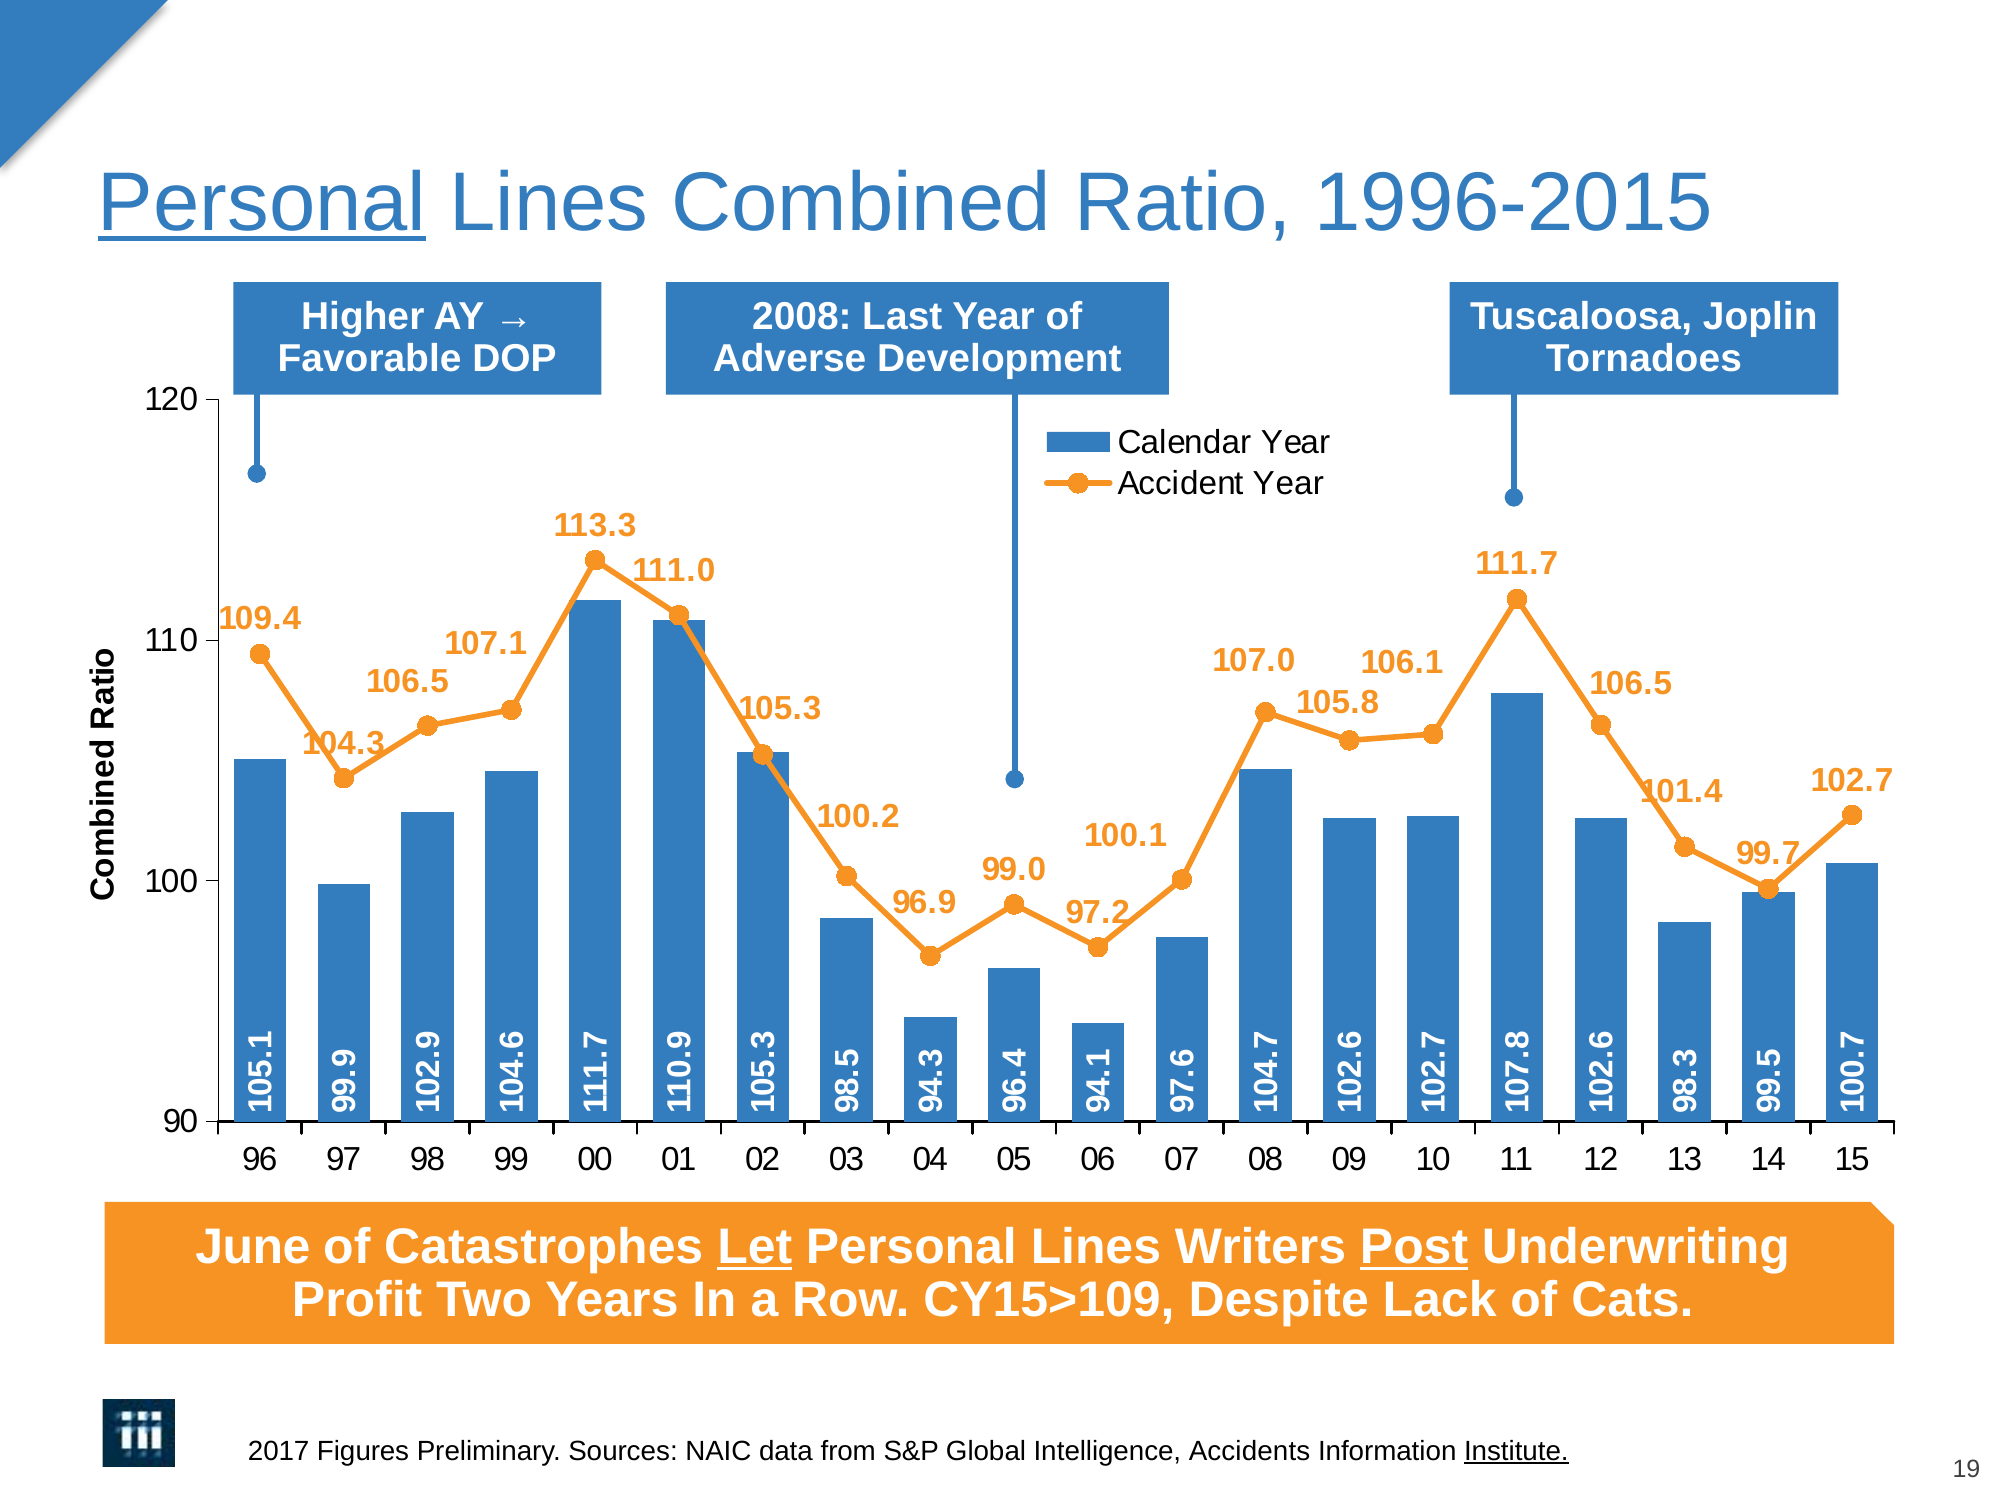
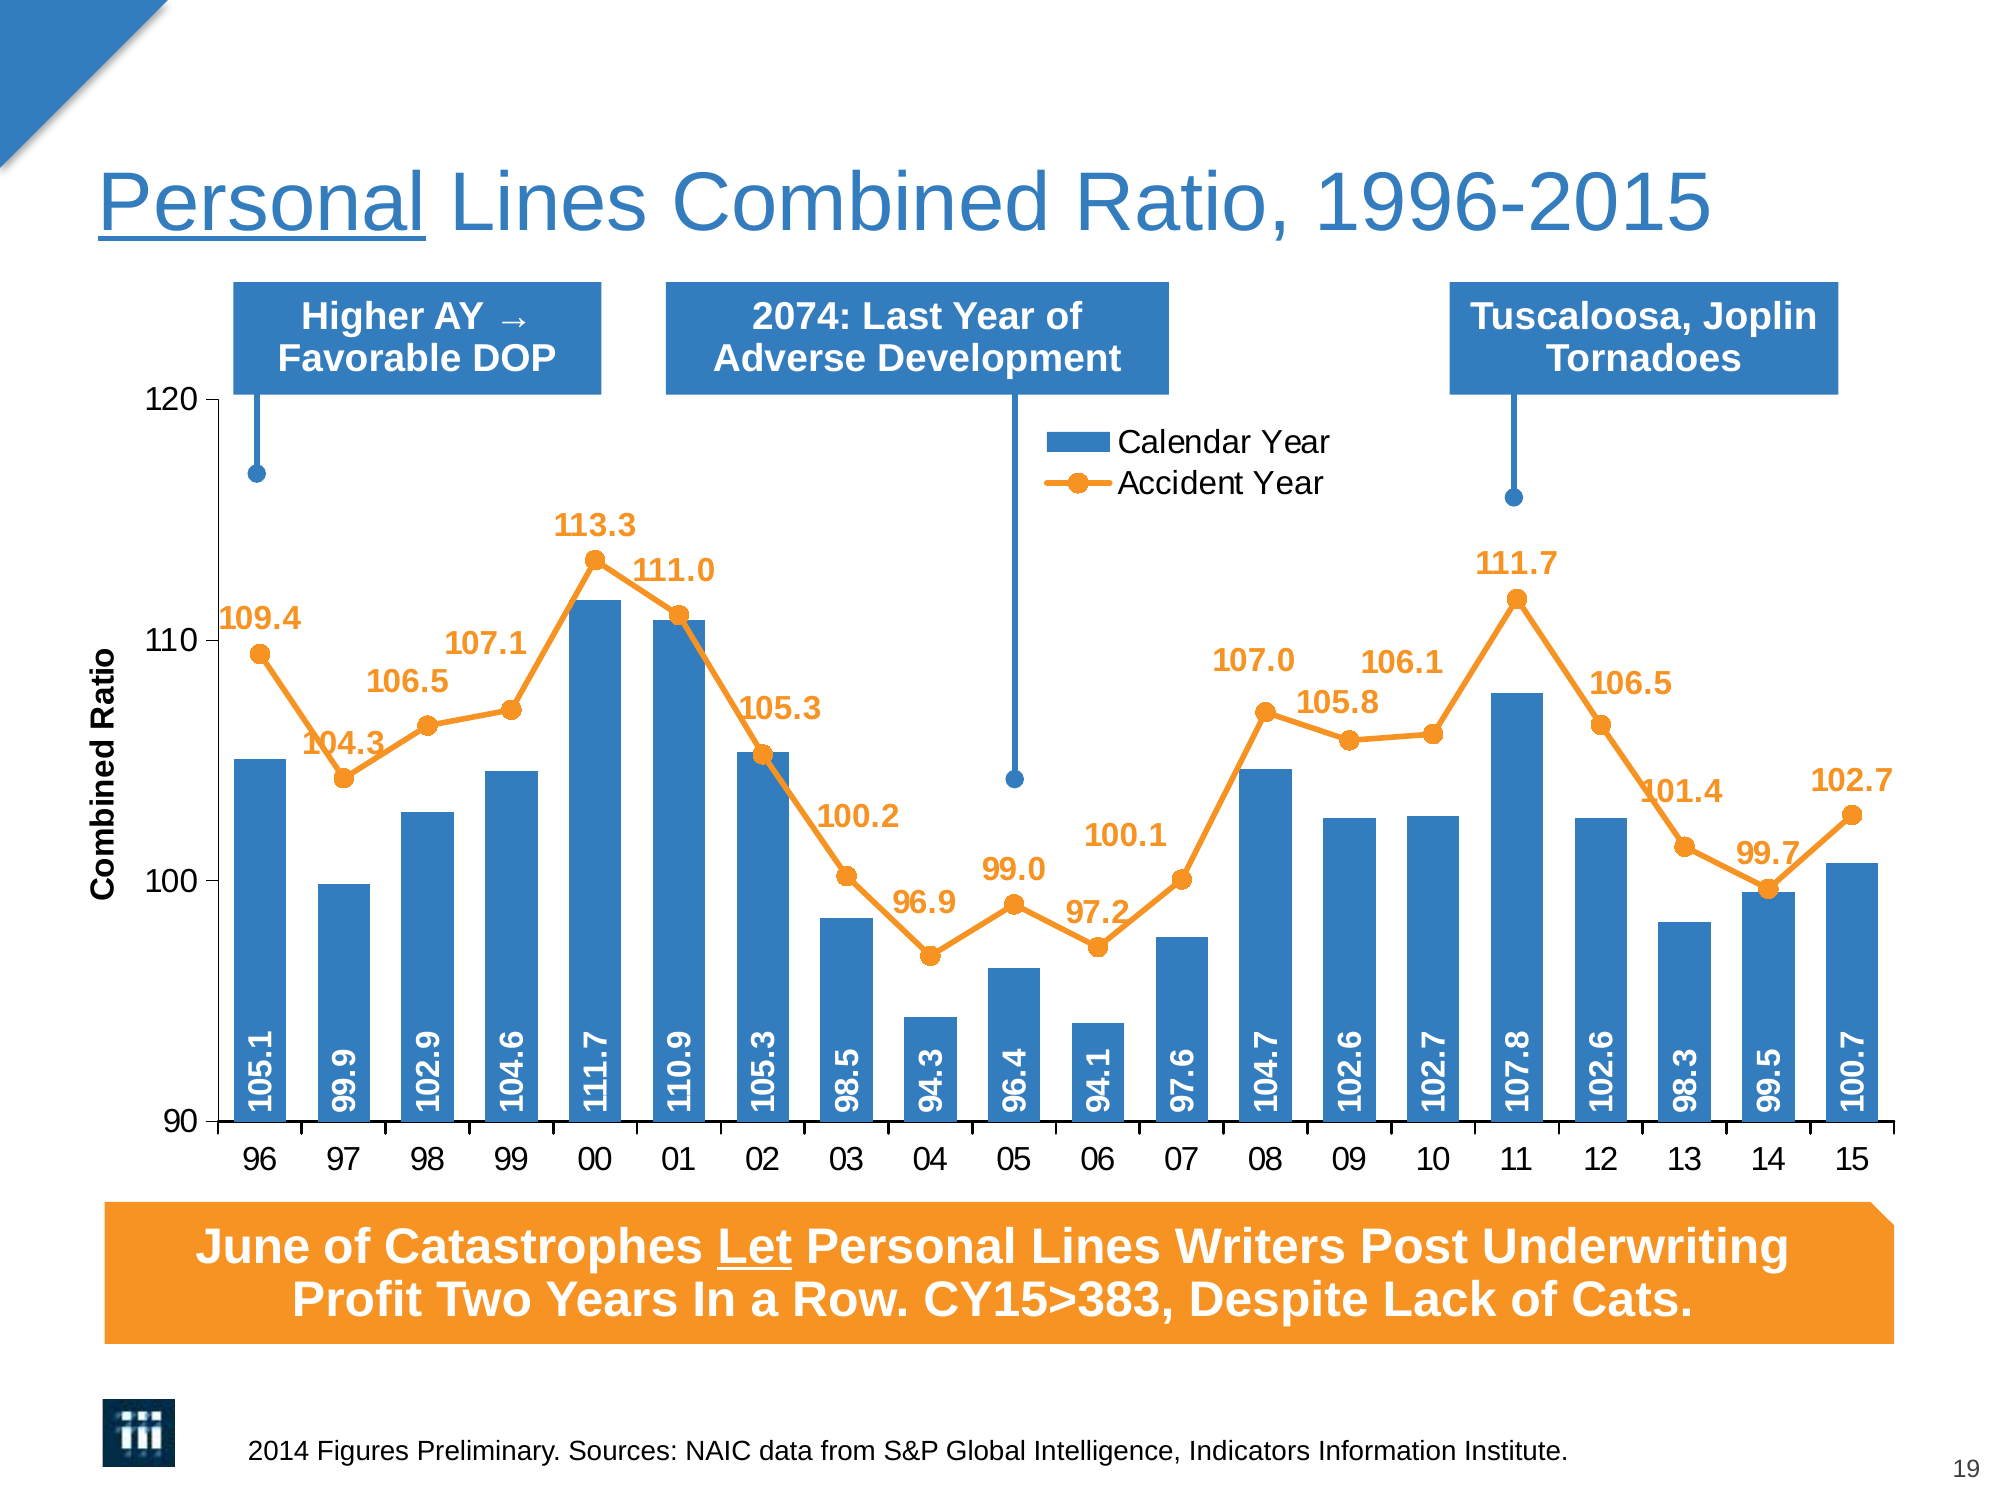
2008: 2008 -> 2074
Post underline: present -> none
CY15>109: CY15>109 -> CY15>383
2017: 2017 -> 2014
Accidents: Accidents -> Indicators
Institute underline: present -> none
